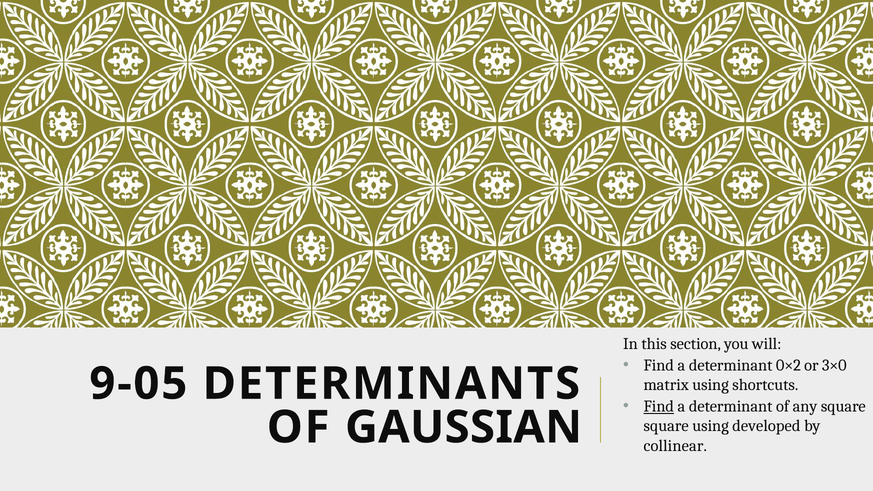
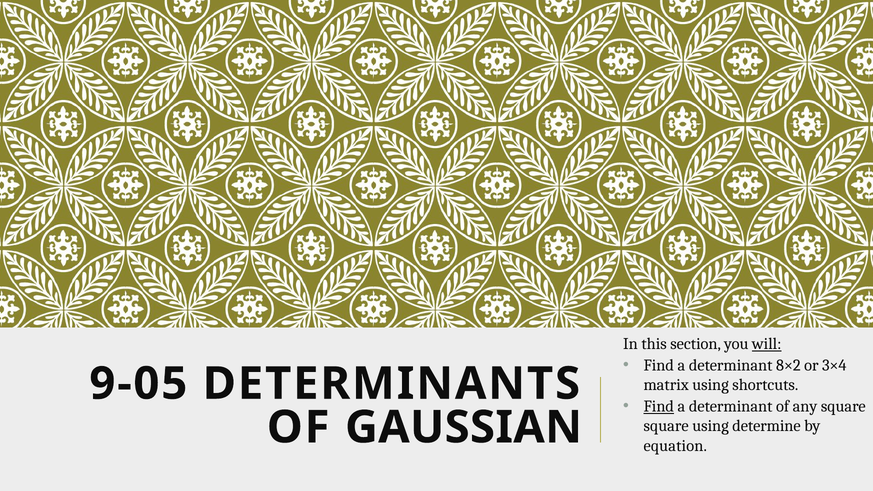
will underline: none -> present
0×2: 0×2 -> 8×2
3×0: 3×0 -> 3×4
developed: developed -> determine
collinear: collinear -> equation
